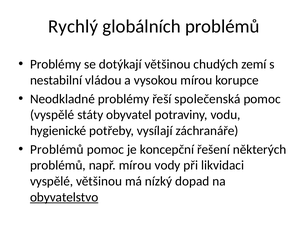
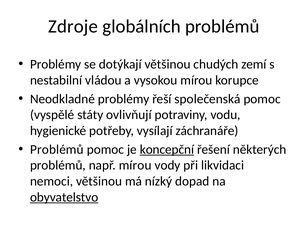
Rychlý: Rychlý -> Zdroje
obyvatel: obyvatel -> ovlivňují
koncepční underline: none -> present
vyspělé at (52, 181): vyspělé -> nemoci
